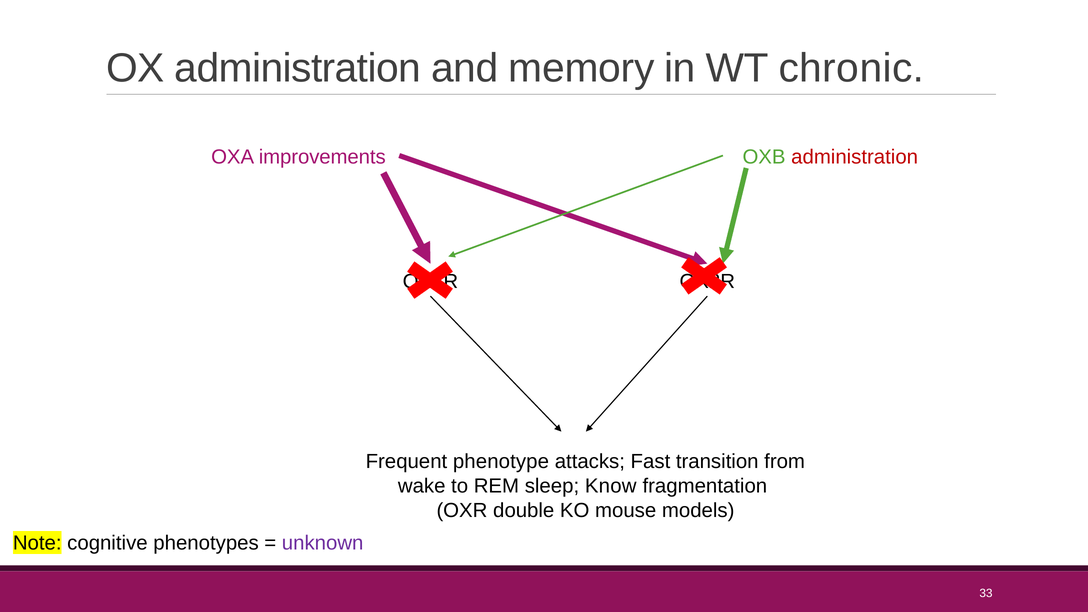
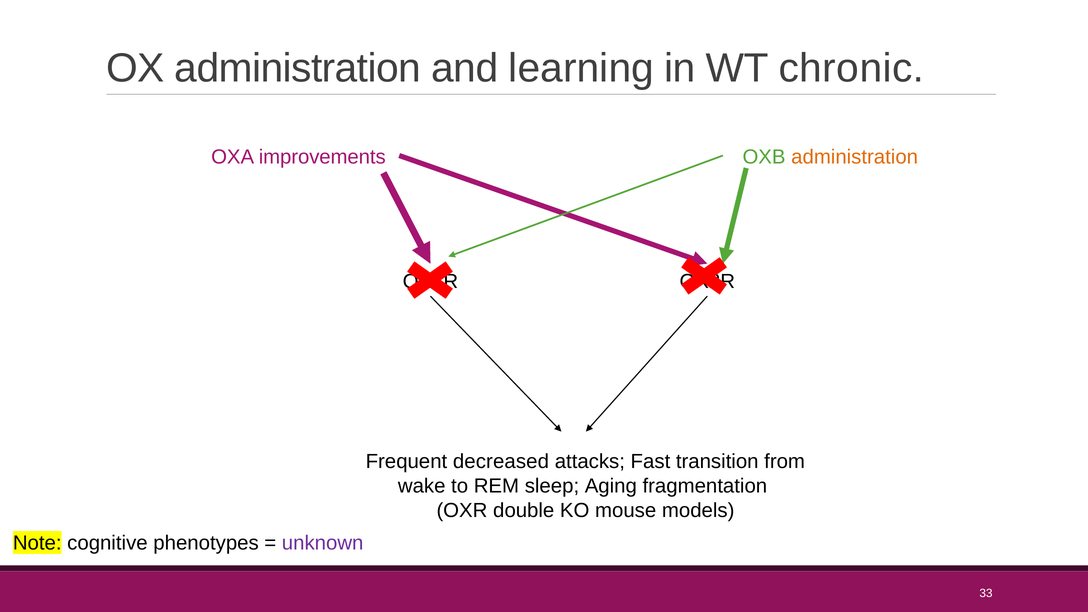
memory: memory -> learning
administration at (855, 157) colour: red -> orange
phenotype: phenotype -> decreased
Know: Know -> Aging
